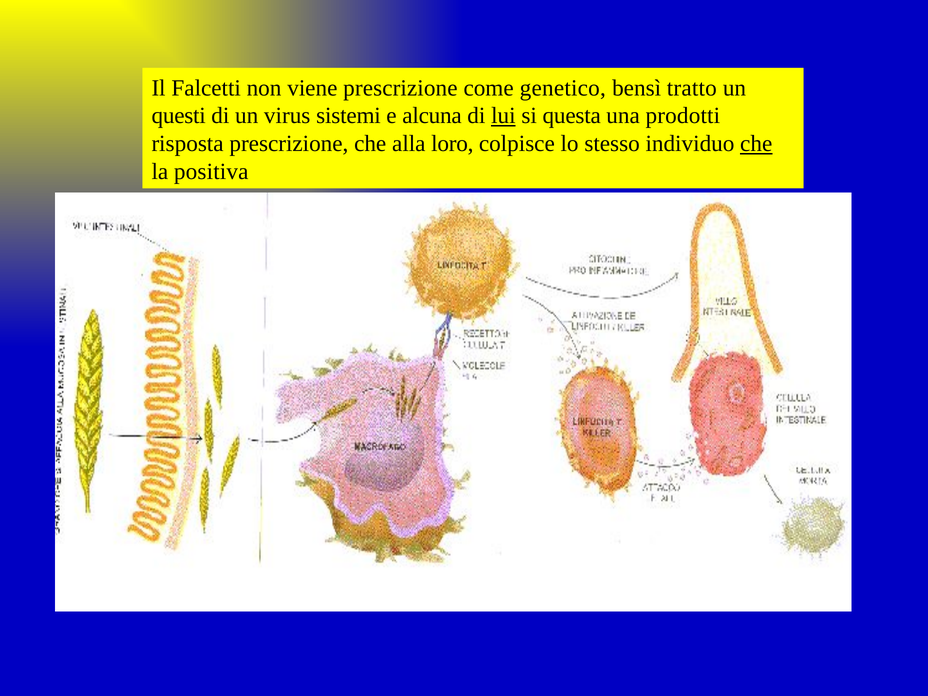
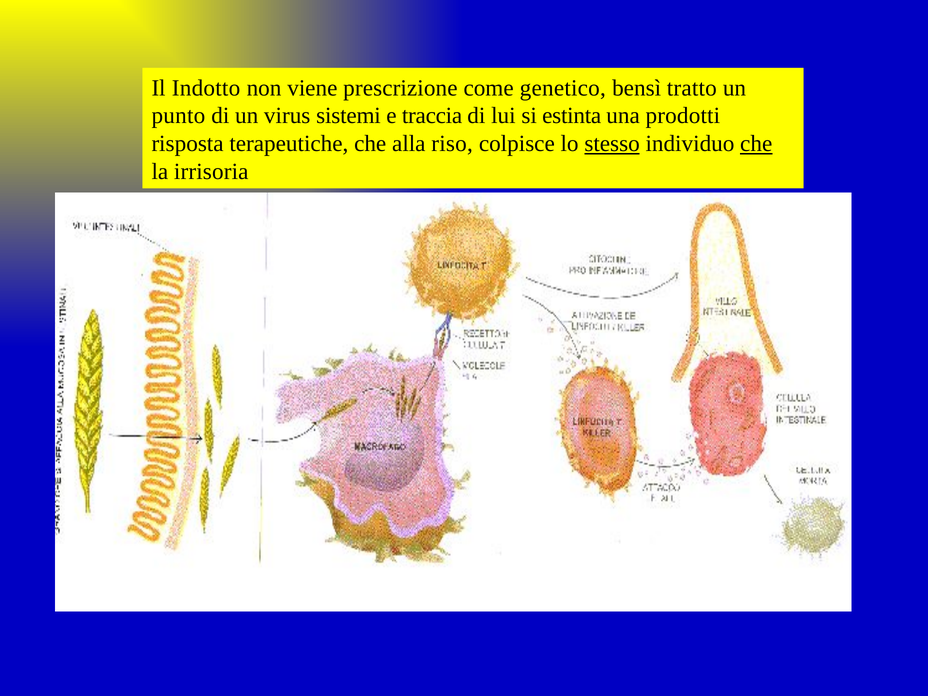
Falcetti: Falcetti -> Indotto
questi: questi -> punto
alcuna: alcuna -> traccia
lui underline: present -> none
questa: questa -> estinta
risposta prescrizione: prescrizione -> terapeutiche
loro: loro -> riso
stesso underline: none -> present
positiva: positiva -> irrisoria
